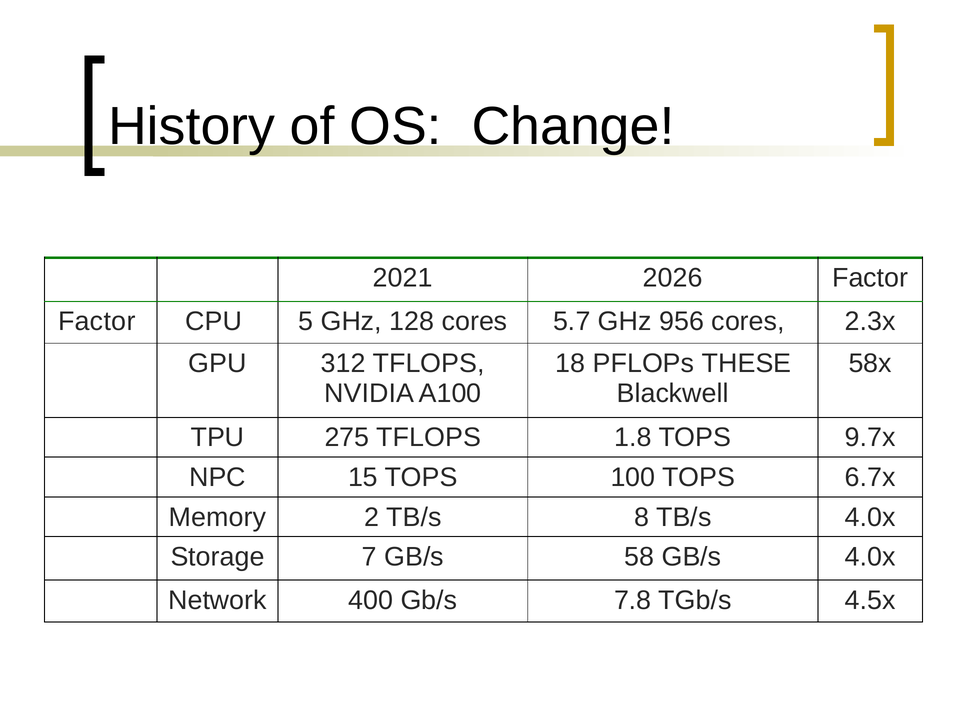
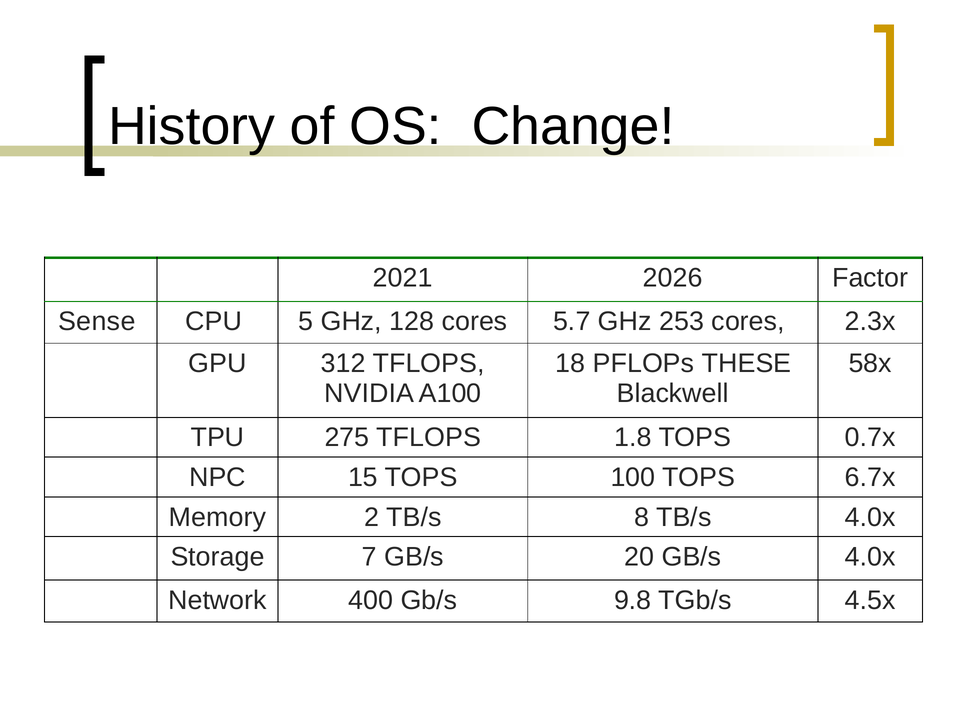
Factor at (97, 322): Factor -> Sense
956: 956 -> 253
9.7x: 9.7x -> 0.7x
58: 58 -> 20
7.8: 7.8 -> 9.8
